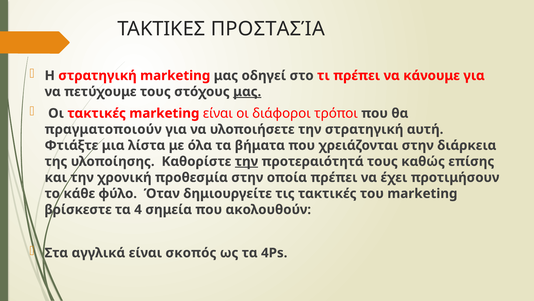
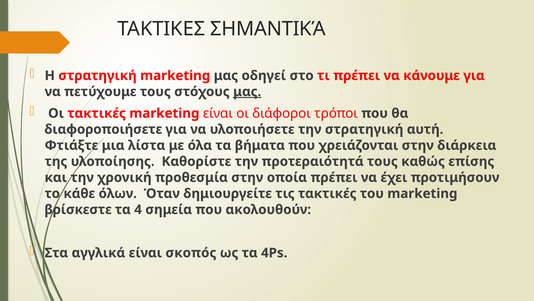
ΠΡΟΣΤΑΣΊΑ: ΠΡΟΣΤΑΣΊΑ -> ΣΗΜΑΝΤΙΚΆ
πραγματοποιούν: πραγματοποιούν -> διαφοροποιήσετε
την at (246, 161) underline: present -> none
φύλο: φύλο -> όλων
